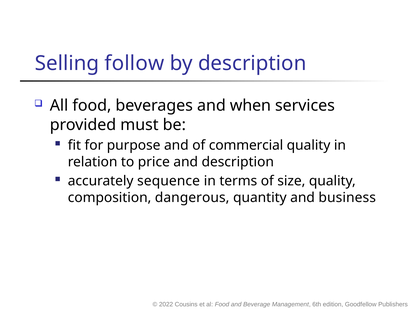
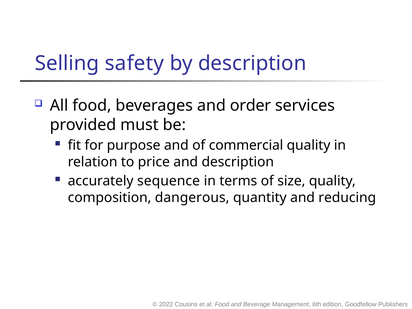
follow: follow -> safety
when: when -> order
business: business -> reducing
